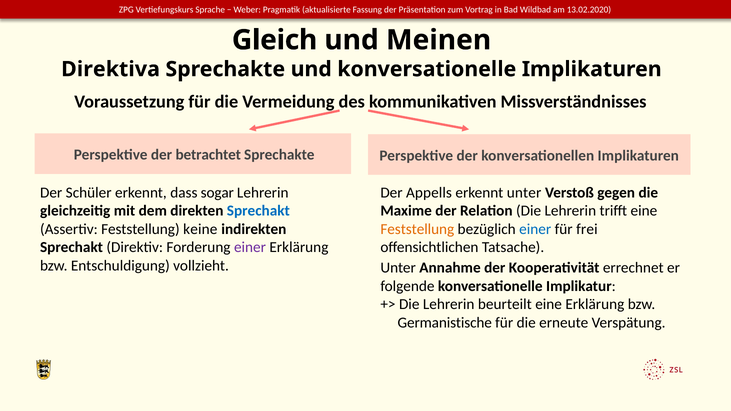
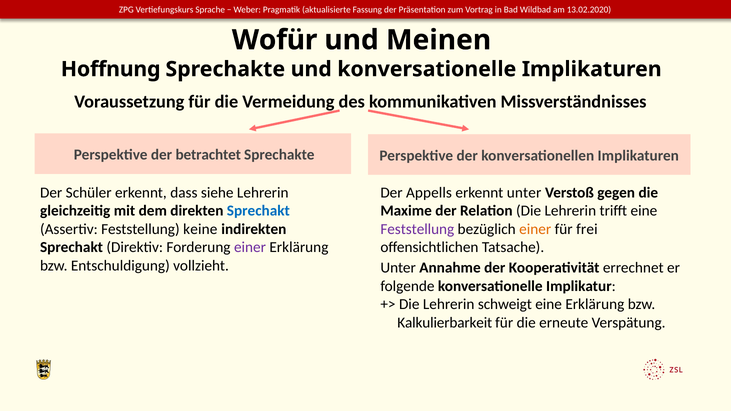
Gleich: Gleich -> Wofür
Direktiva: Direktiva -> Hoffnung
sogar: sogar -> siehe
Feststellung at (417, 229) colour: orange -> purple
einer at (535, 229) colour: blue -> orange
beurteilt: beurteilt -> schweigt
Germanistische: Germanistische -> Kalkulierbarkeit
